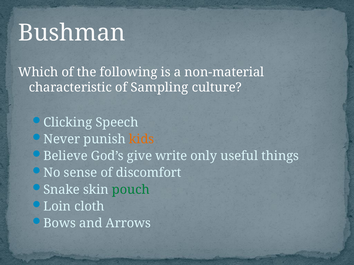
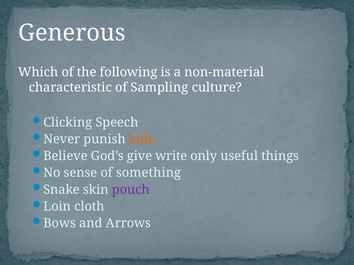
Bushman: Bushman -> Generous
discomfort: discomfort -> something
pouch colour: green -> purple
